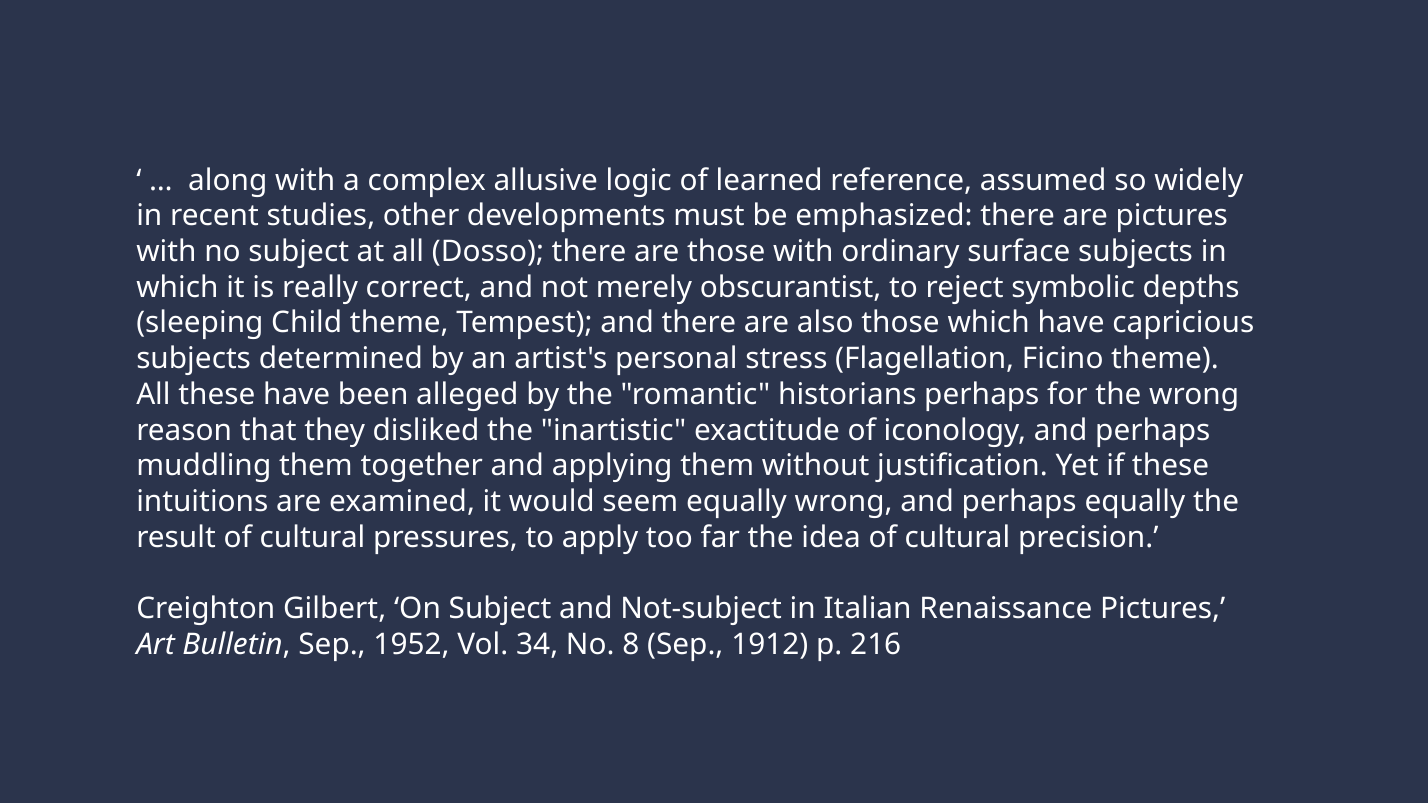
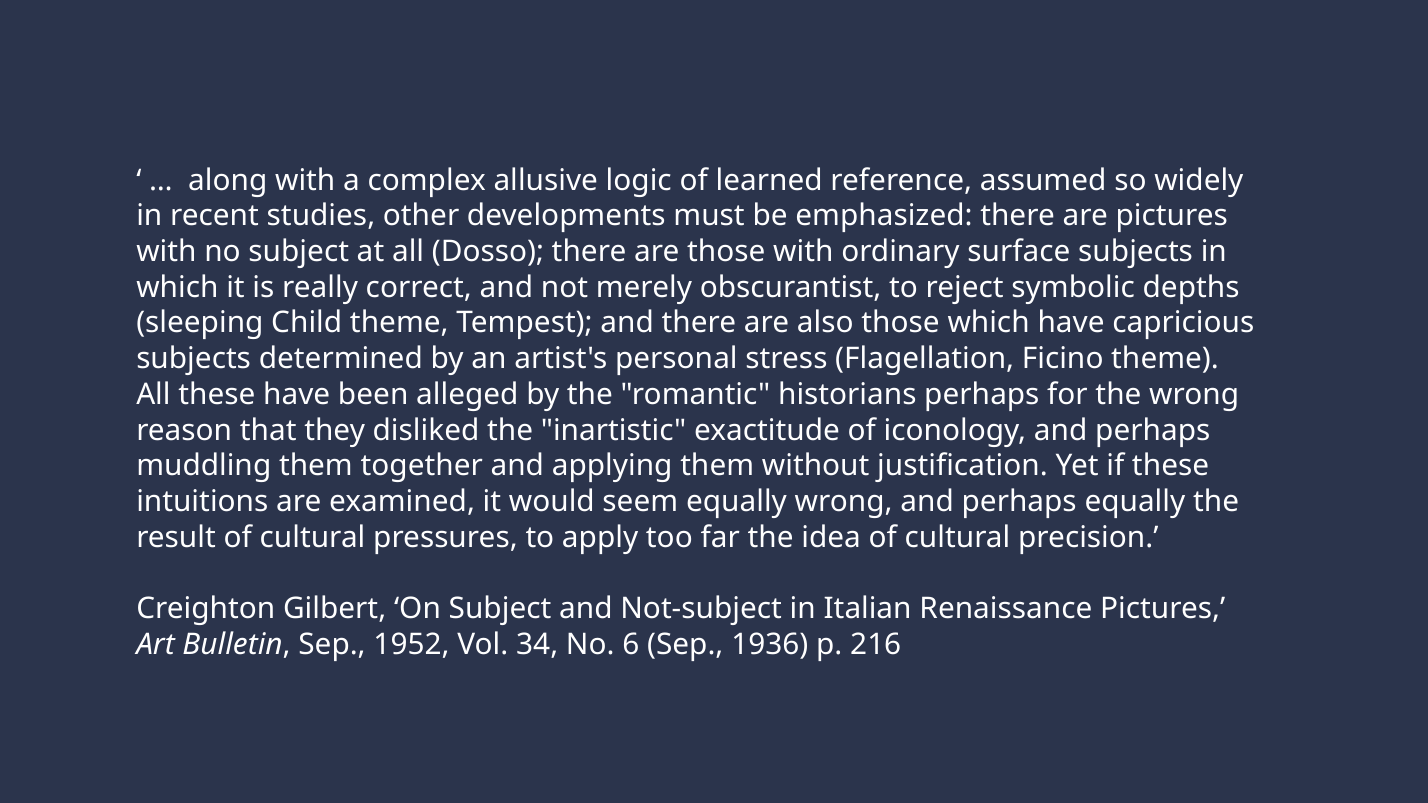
8: 8 -> 6
1912: 1912 -> 1936
